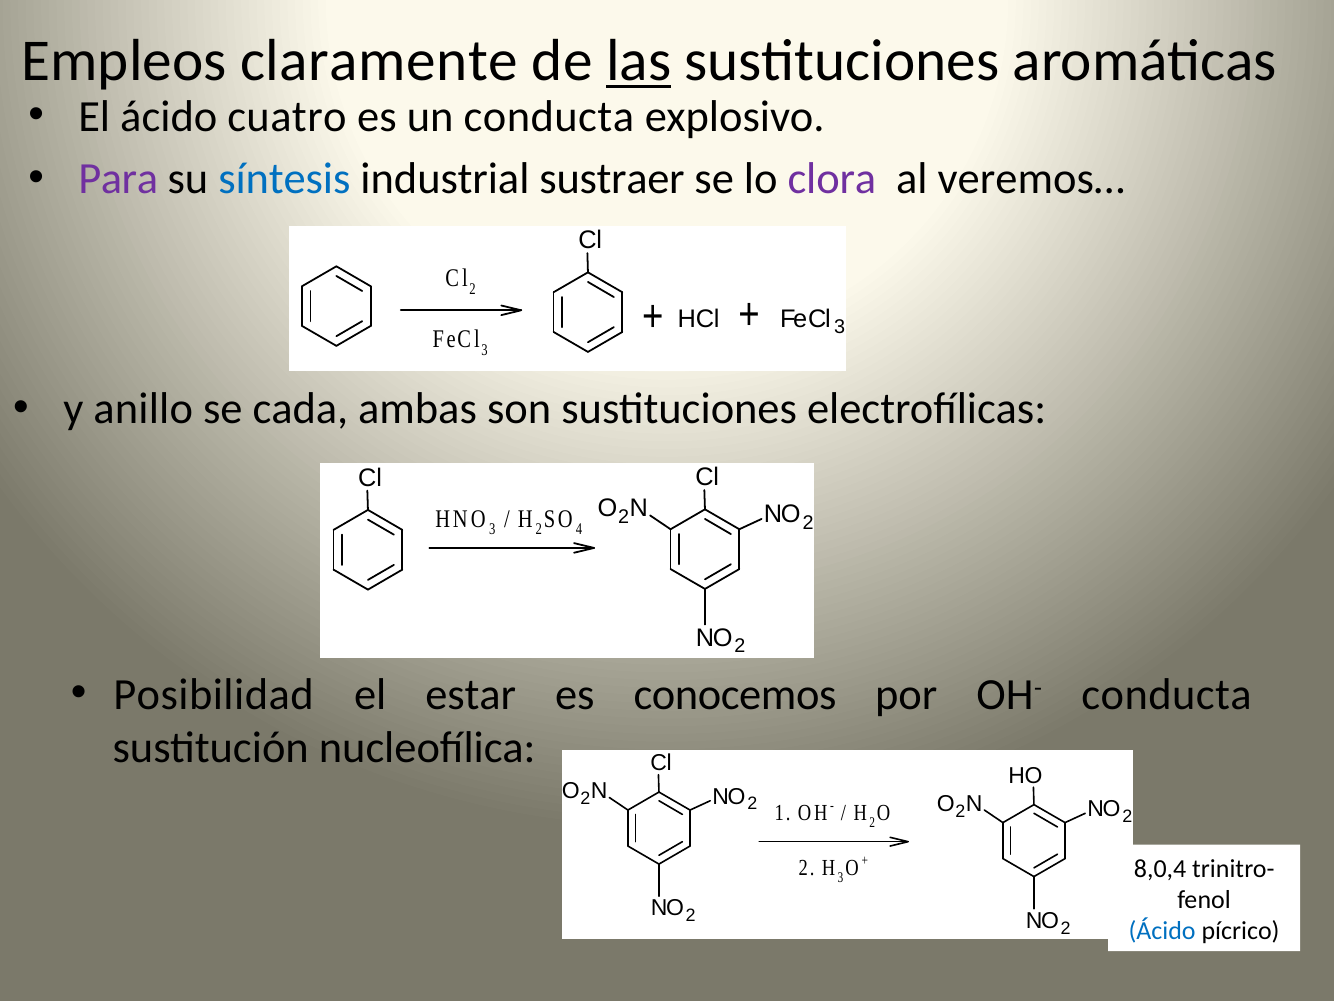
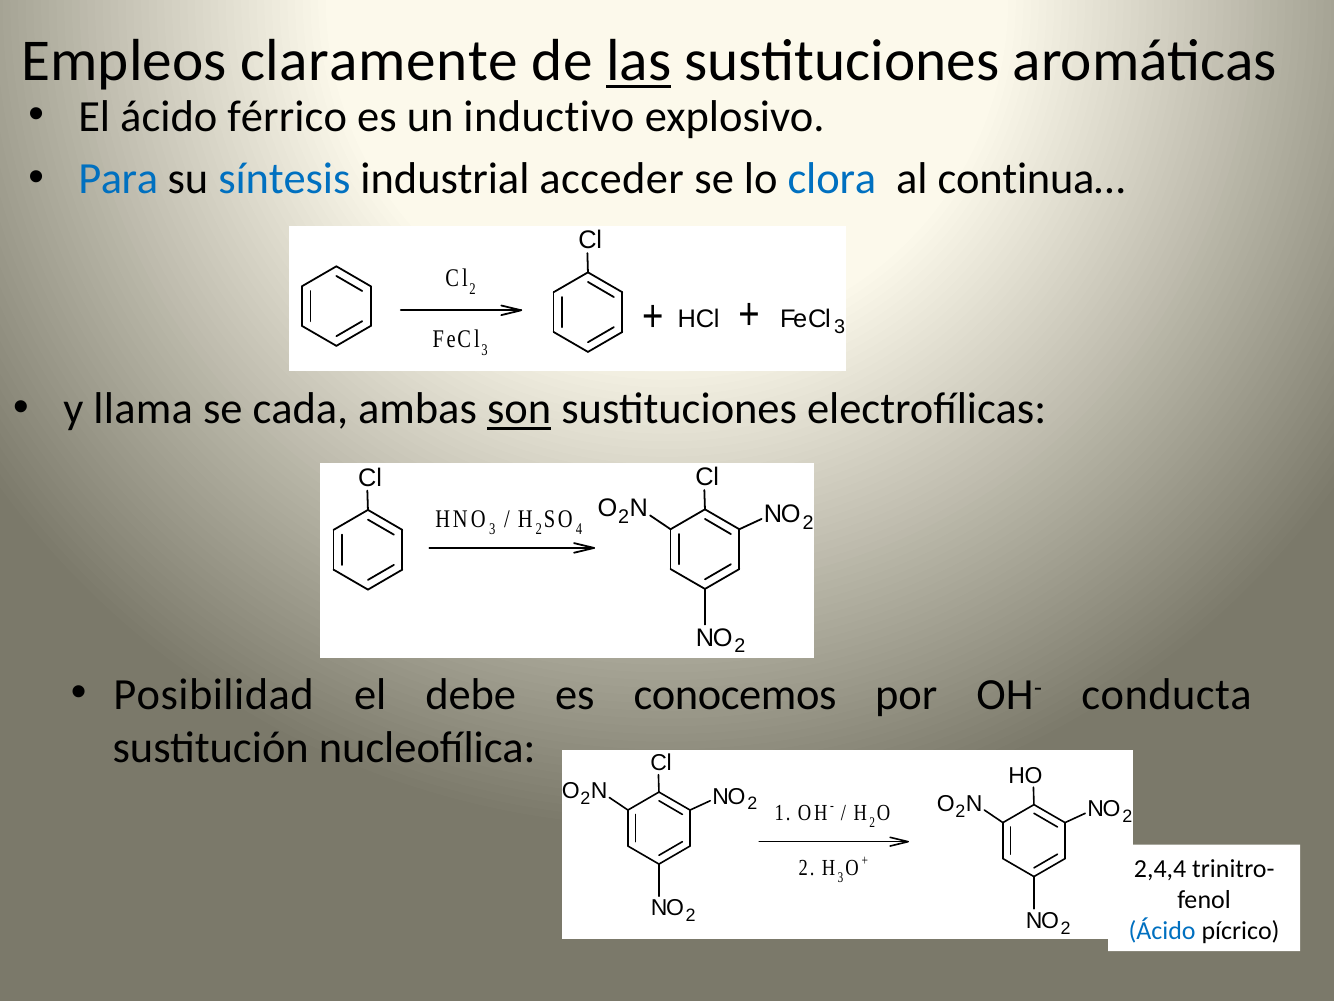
cuatro: cuatro -> férrico
un conducta: conducta -> inductivo
Para colour: purple -> blue
sustraer: sustraer -> acceder
clora colour: purple -> blue
veremos…: veremos… -> continua…
anillo: anillo -> llama
son underline: none -> present
estar: estar -> debe
8,0,4: 8,0,4 -> 2,4,4
